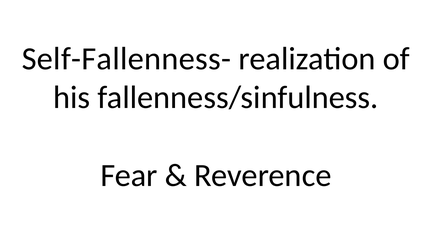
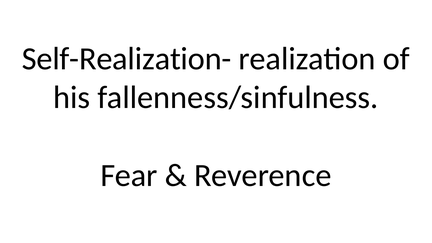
Self-Fallenness-: Self-Fallenness- -> Self-Realization-
